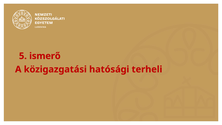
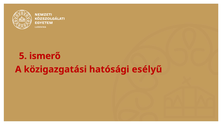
terheli: terheli -> esélyű
